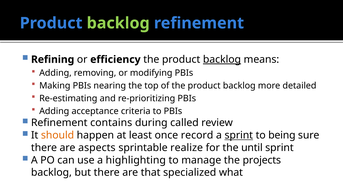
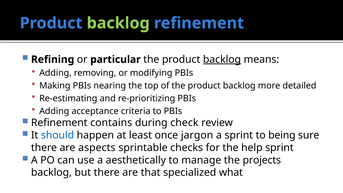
efficiency: efficiency -> particular
called: called -> check
should colour: orange -> blue
record: record -> jargon
sprint at (239, 135) underline: present -> none
realize: realize -> checks
until: until -> help
highlighting: highlighting -> aesthetically
